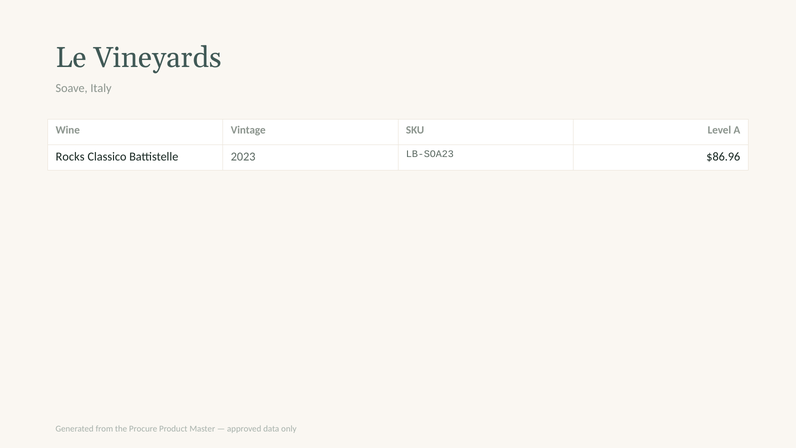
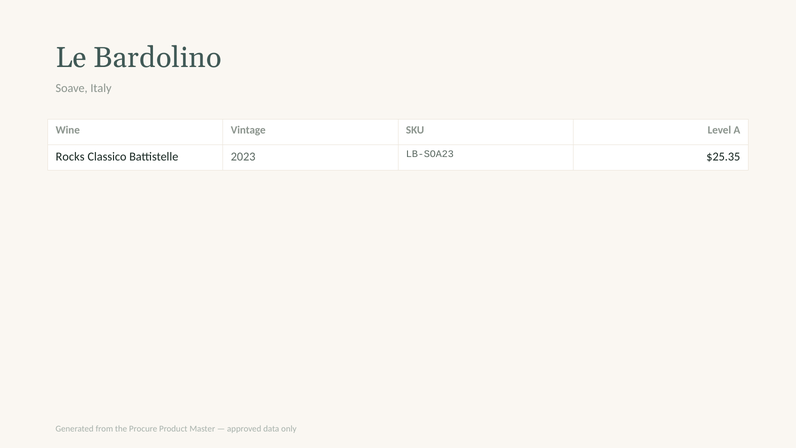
Vineyards: Vineyards -> Bardolino
$86.96: $86.96 -> $25.35
